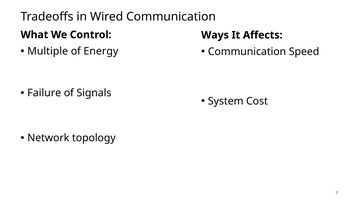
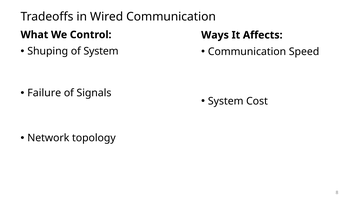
Multiple: Multiple -> Shuping
of Energy: Energy -> System
